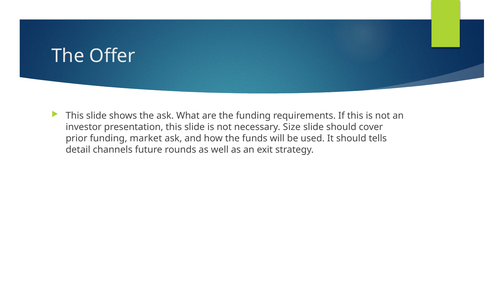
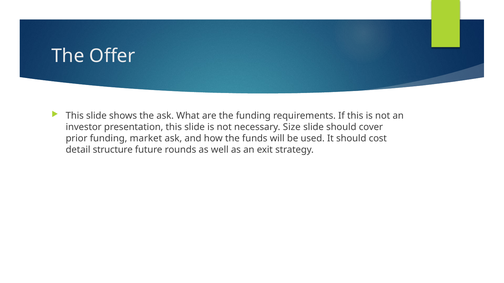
tells: tells -> cost
channels: channels -> structure
